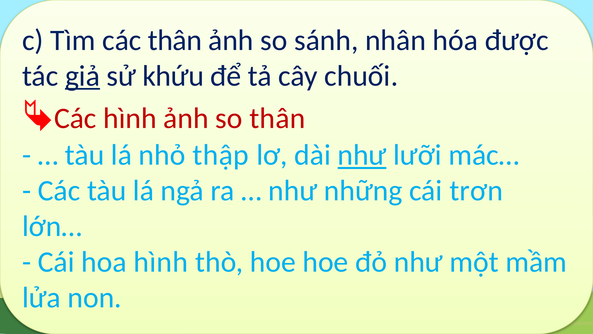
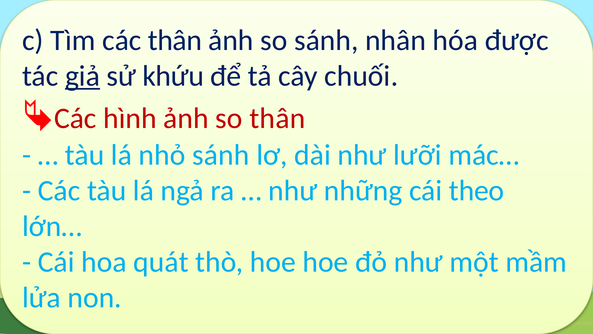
nhỏ thập: thập -> sánh
như at (362, 155) underline: present -> none
trơn: trơn -> theo
hoa hình: hình -> quát
